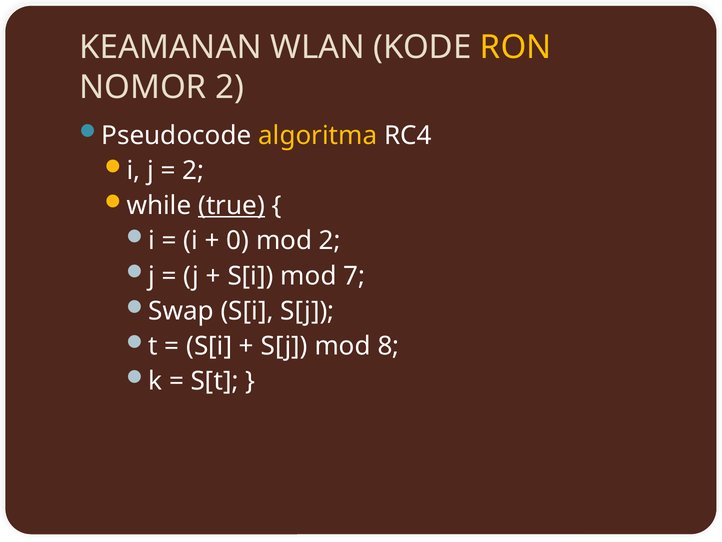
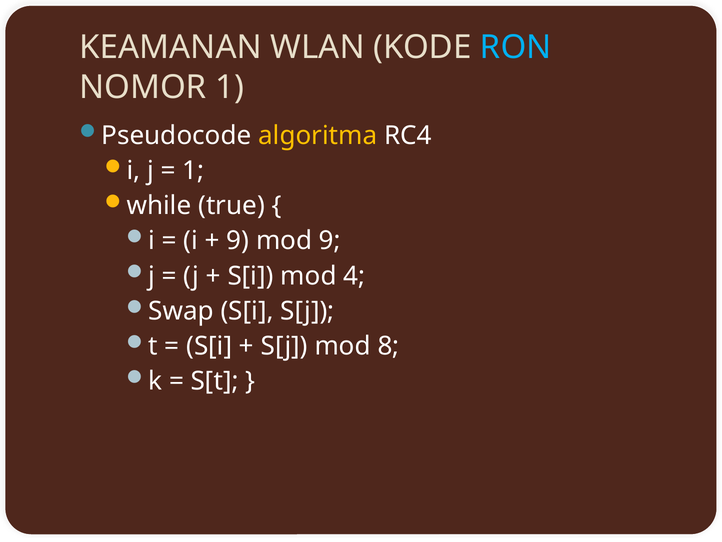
RON colour: yellow -> light blue
NOMOR 2: 2 -> 1
2 at (193, 170): 2 -> 1
true underline: present -> none
0 at (238, 241): 0 -> 9
mod 2: 2 -> 9
7: 7 -> 4
